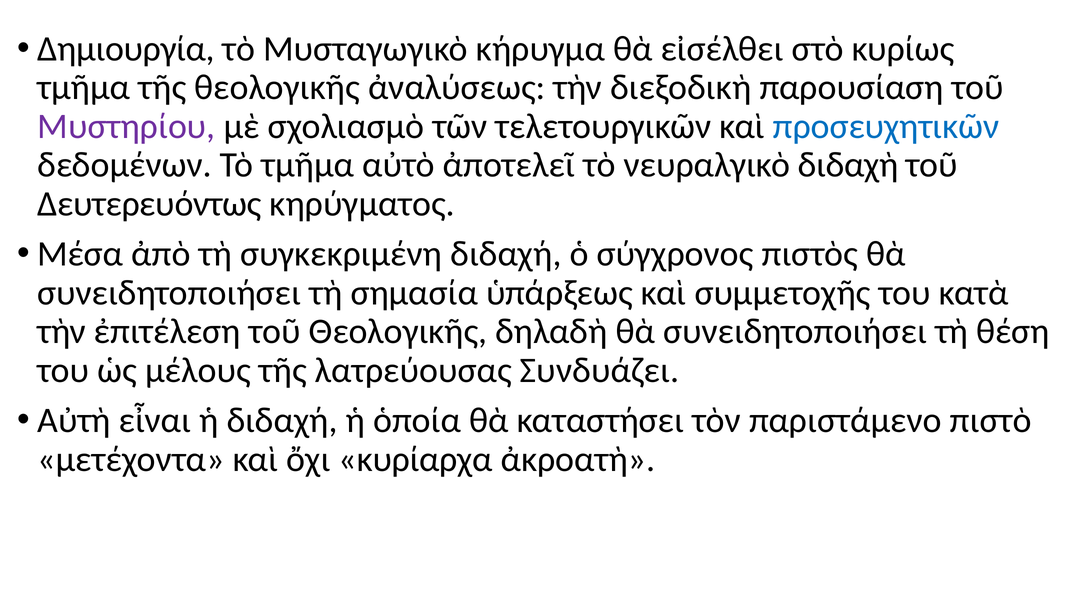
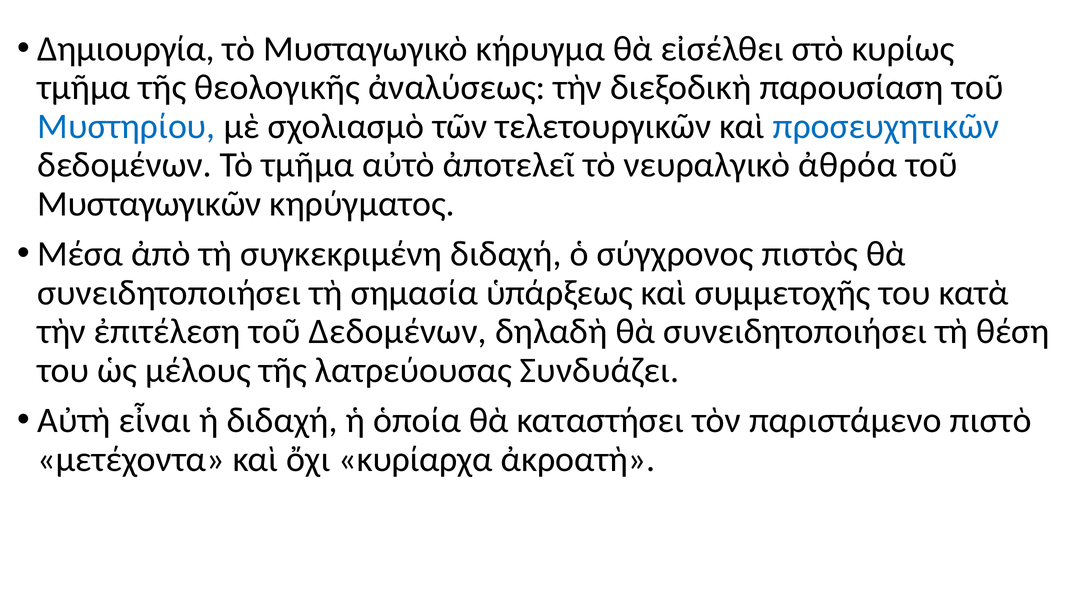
Μυστηρίου colour: purple -> blue
διδαχὴ: διδαχὴ -> ἀθρόα
Δευτερευόντως: Δευτερευόντως -> Μυσταγωγικῶν
τοῦ Θεολογικῆς: Θεολογικῆς -> Δεδομένων
